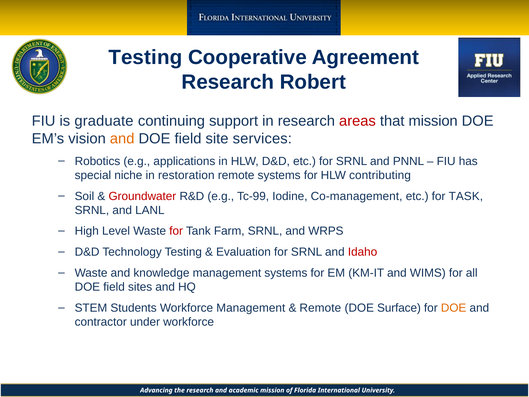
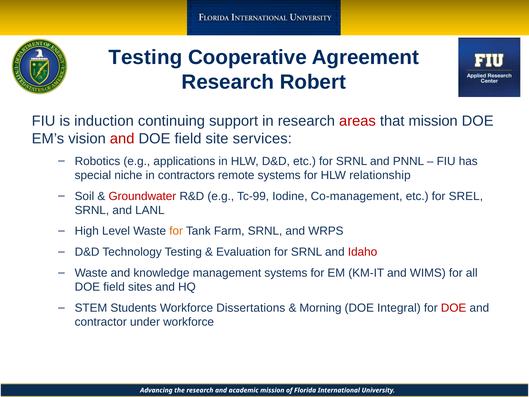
graduate: graduate -> induction
and at (122, 139) colour: orange -> red
restoration: restoration -> contractors
contributing: contributing -> relationship
TASK: TASK -> SREL
for at (176, 231) colour: red -> orange
Workforce Management: Management -> Dissertations
Remote at (320, 308): Remote -> Morning
Surface: Surface -> Integral
DOE at (454, 308) colour: orange -> red
